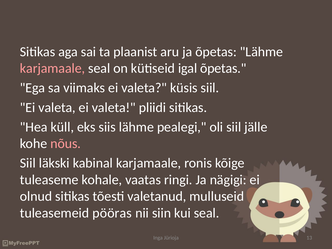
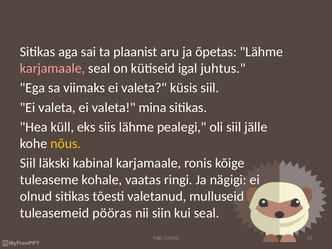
igal õpetas: õpetas -> juhtus
pliidi: pliidi -> mina
nõus colour: pink -> yellow
